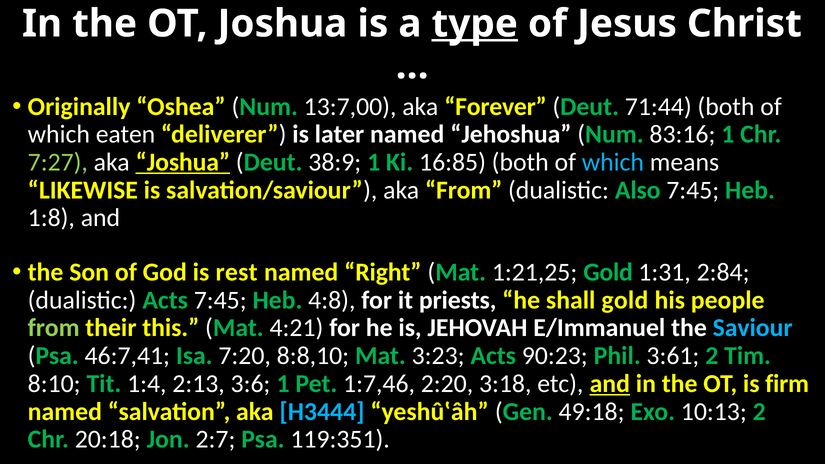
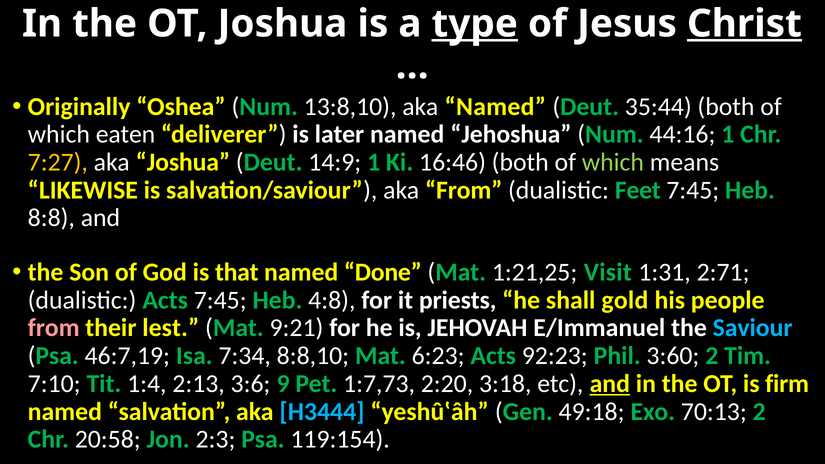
Christ underline: none -> present
13:7,00: 13:7,00 -> 13:8,10
aka Forever: Forever -> Named
71:44: 71:44 -> 35:44
83:16: 83:16 -> 44:16
7:27 colour: light green -> yellow
Joshua at (183, 162) underline: present -> none
38:9: 38:9 -> 14:9
16:85: 16:85 -> 16:46
which at (613, 162) colour: light blue -> light green
Also: Also -> Feet
1:8: 1:8 -> 8:8
rest: rest -> that
Right: Right -> Done
1:21,25 Gold: Gold -> Visit
2:84: 2:84 -> 2:71
from at (54, 328) colour: light green -> pink
this: this -> lest
4:21: 4:21 -> 9:21
46:7,41: 46:7,41 -> 46:7,19
7:20: 7:20 -> 7:34
3:23: 3:23 -> 6:23
90:23: 90:23 -> 92:23
3:61: 3:61 -> 3:60
8:10: 8:10 -> 7:10
3:6 1: 1 -> 9
1:7,46: 1:7,46 -> 1:7,73
10:13: 10:13 -> 70:13
20:18: 20:18 -> 20:58
2:7: 2:7 -> 2:3
119:351: 119:351 -> 119:154
